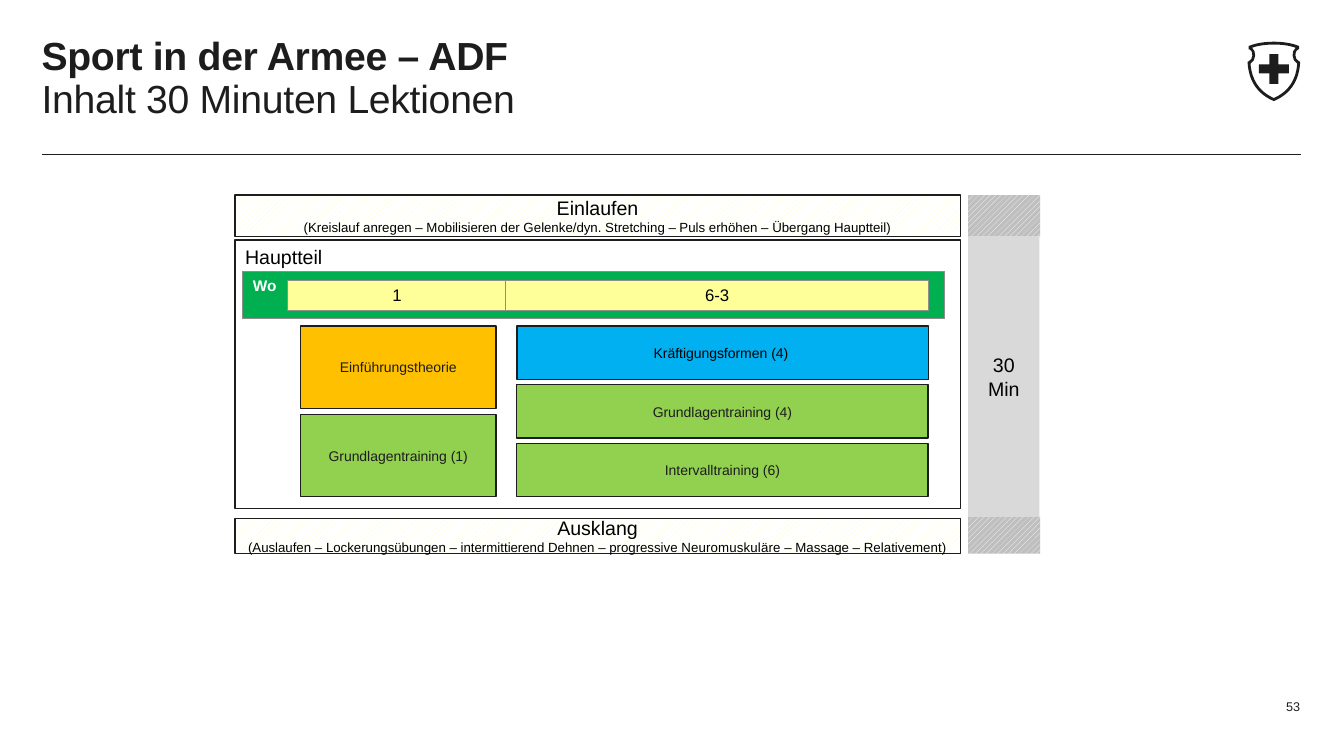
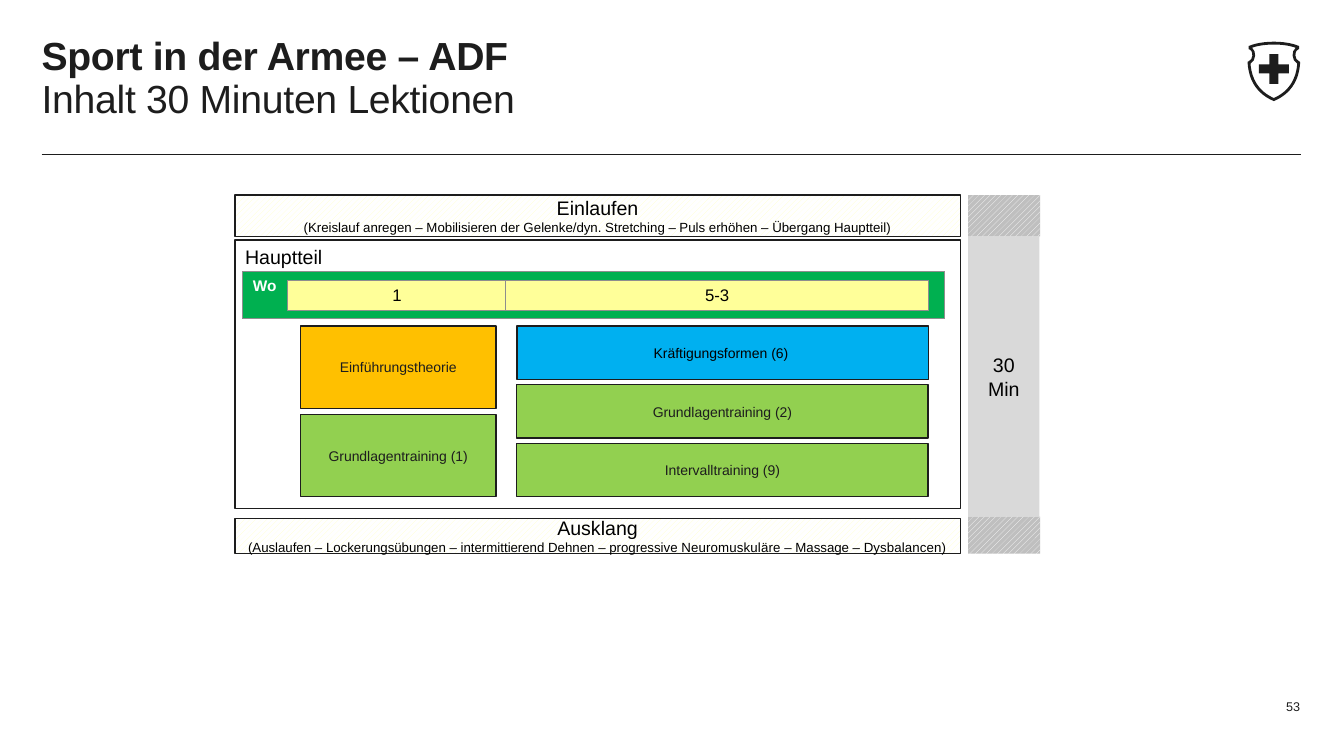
6-3: 6-3 -> 5-3
Kräftigungsformen 4: 4 -> 6
Grundlagentraining 4: 4 -> 2
6: 6 -> 9
Relativement: Relativement -> Dysbalancen
